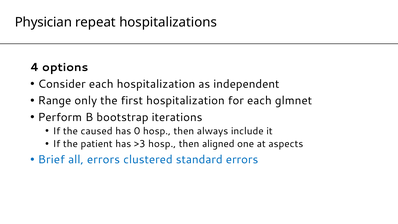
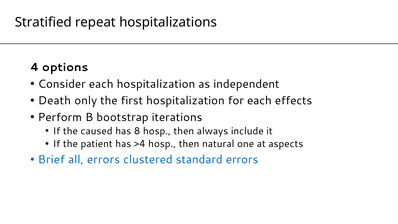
Physician: Physician -> Stratified
Range: Range -> Death
glmnet: glmnet -> effects
0: 0 -> 8
>3: >3 -> >4
aligned: aligned -> natural
